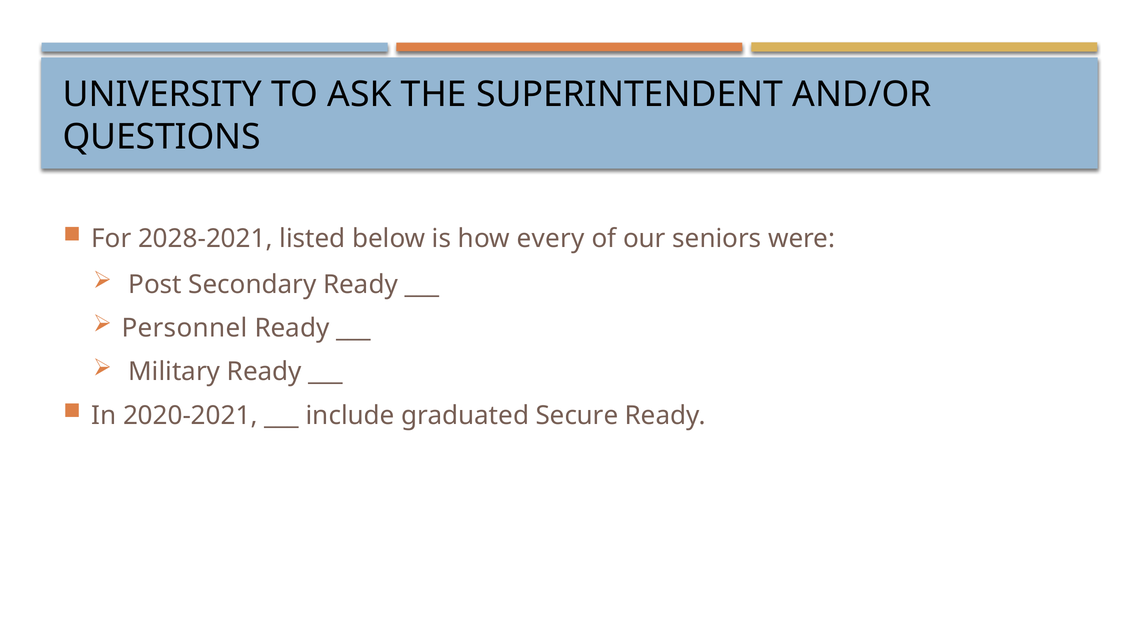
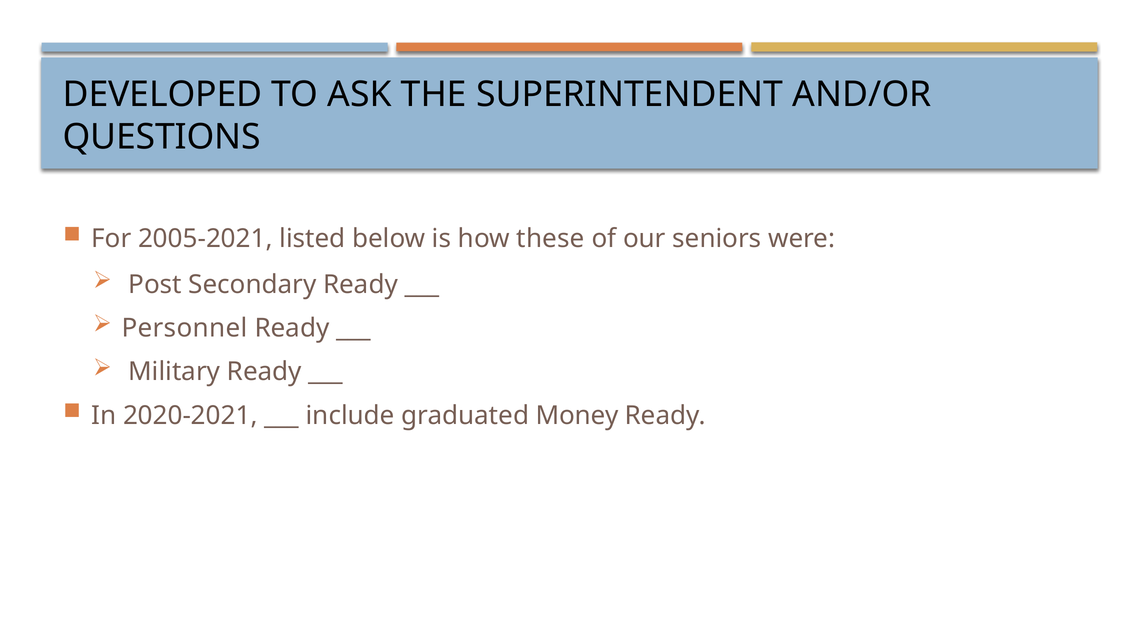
UNIVERSITY: UNIVERSITY -> DEVELOPED
2028-2021: 2028-2021 -> 2005-2021
every: every -> these
Secure: Secure -> Money
